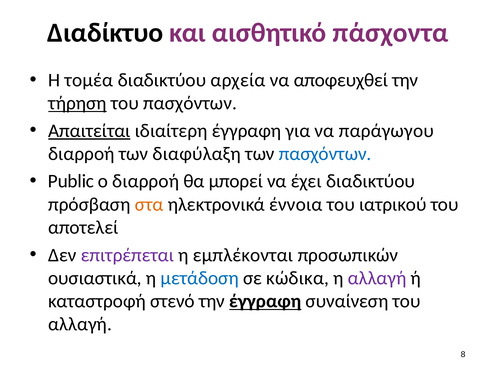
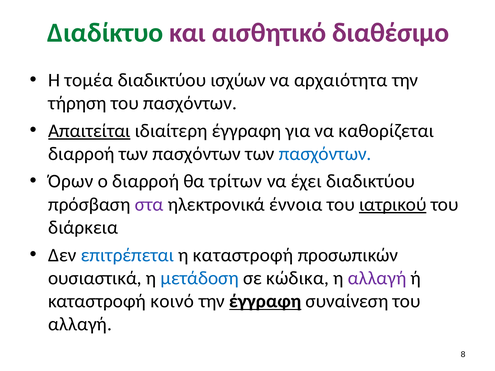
Διαδίκτυο colour: black -> green
πάσχοντα: πάσχοντα -> διαθέσιμο
αρχεία: αρχεία -> ισχύων
αποφευχθεί: αποφευχθεί -> αρχαιότητα
τήρηση underline: present -> none
παράγωγου: παράγωγου -> καθορίζεται
διαρροή των διαφύλαξη: διαφύλαξη -> πασχόντων
Public: Public -> Όρων
μπορεί: μπορεί -> τρίτων
στα colour: orange -> purple
ιατρικού underline: none -> present
αποτελεί: αποτελεί -> διάρκεια
επιτρέπεται colour: purple -> blue
η εμπλέκονται: εμπλέκονται -> καταστροφή
στενό: στενό -> κοινό
